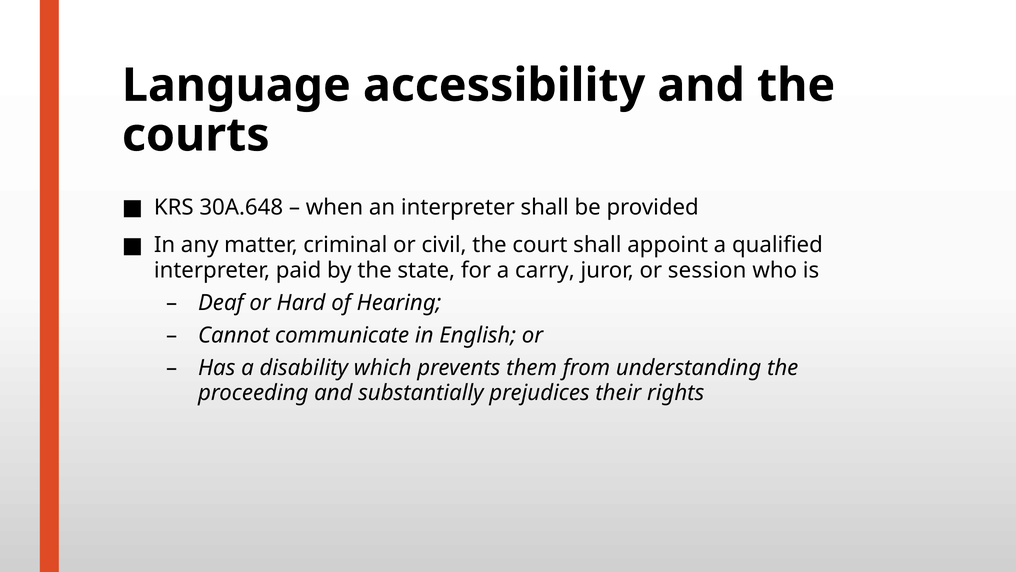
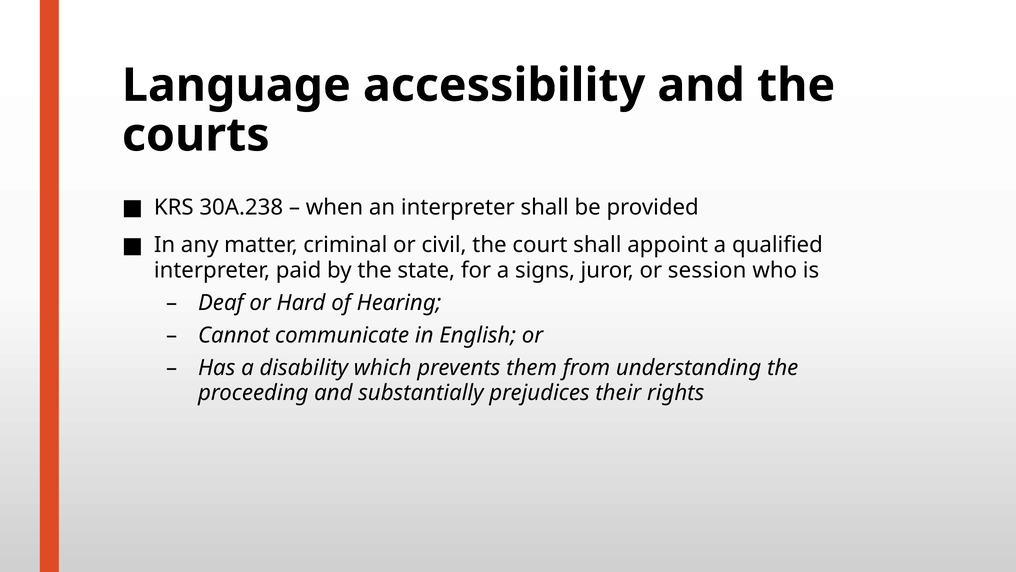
30A.648: 30A.648 -> 30A.238
carry: carry -> signs
